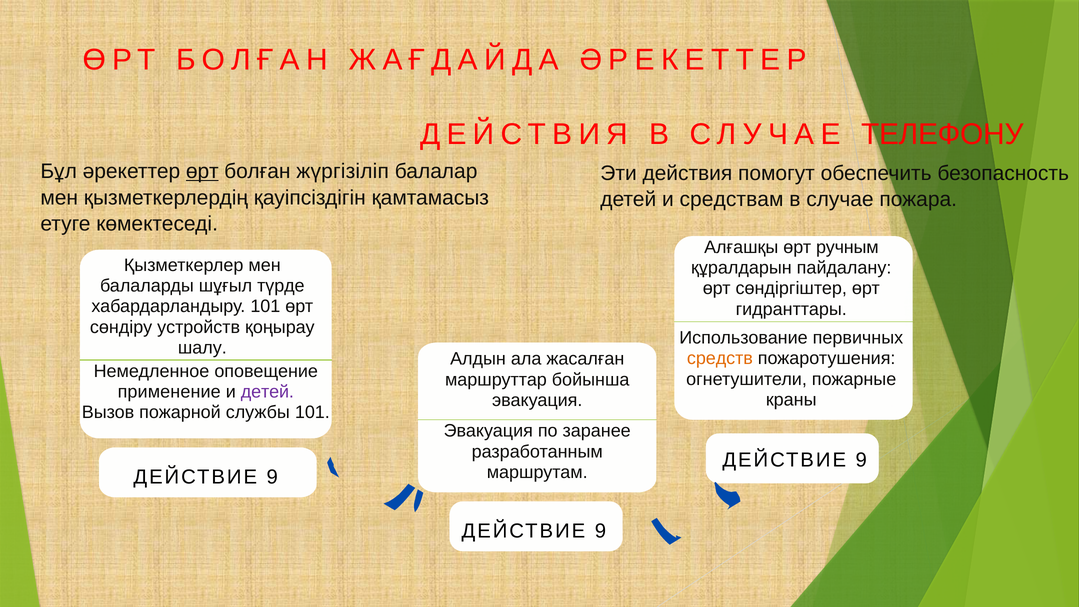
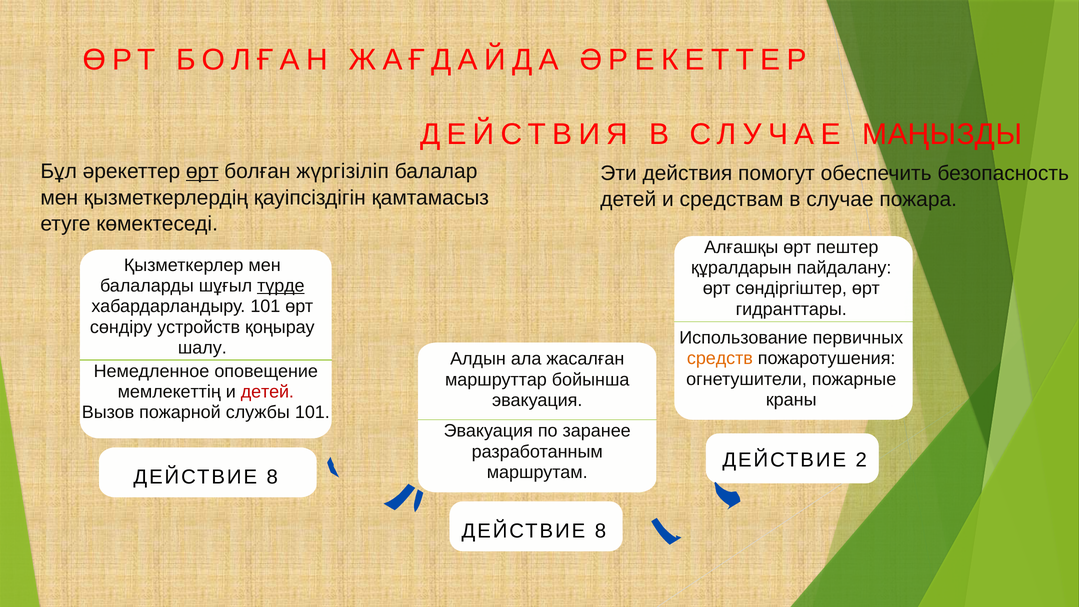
ТЕЛЕФОНУ: ТЕЛЕФОНУ -> МАҢЫЗДЫ
ручным: ручным -> пештер
түрде underline: none -> present
применение: применение -> мемлекеттің
детей at (267, 392) colour: purple -> red
9 at (861, 460): 9 -> 2
9 at (272, 477): 9 -> 8
9 at (600, 531): 9 -> 8
